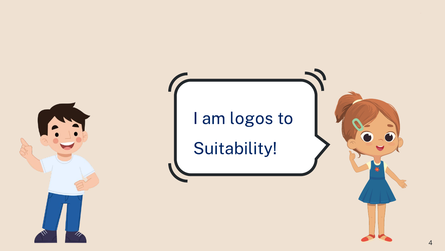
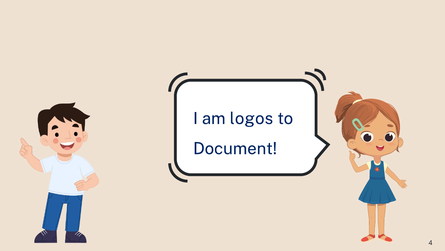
Suitability: Suitability -> Document
